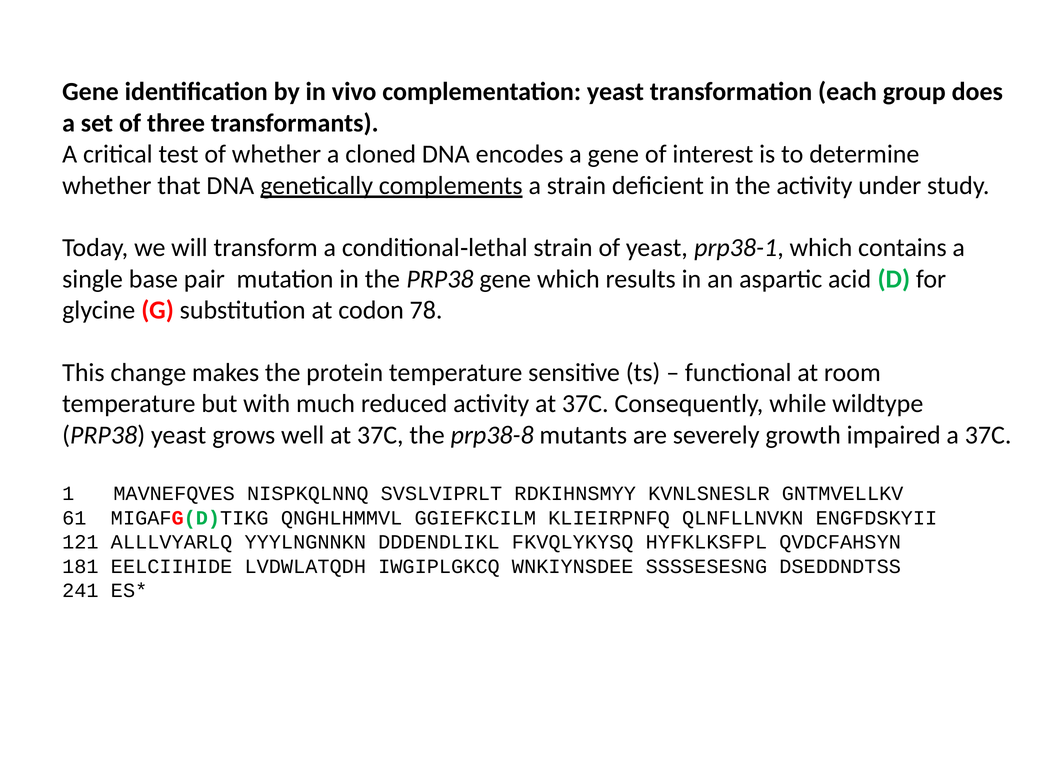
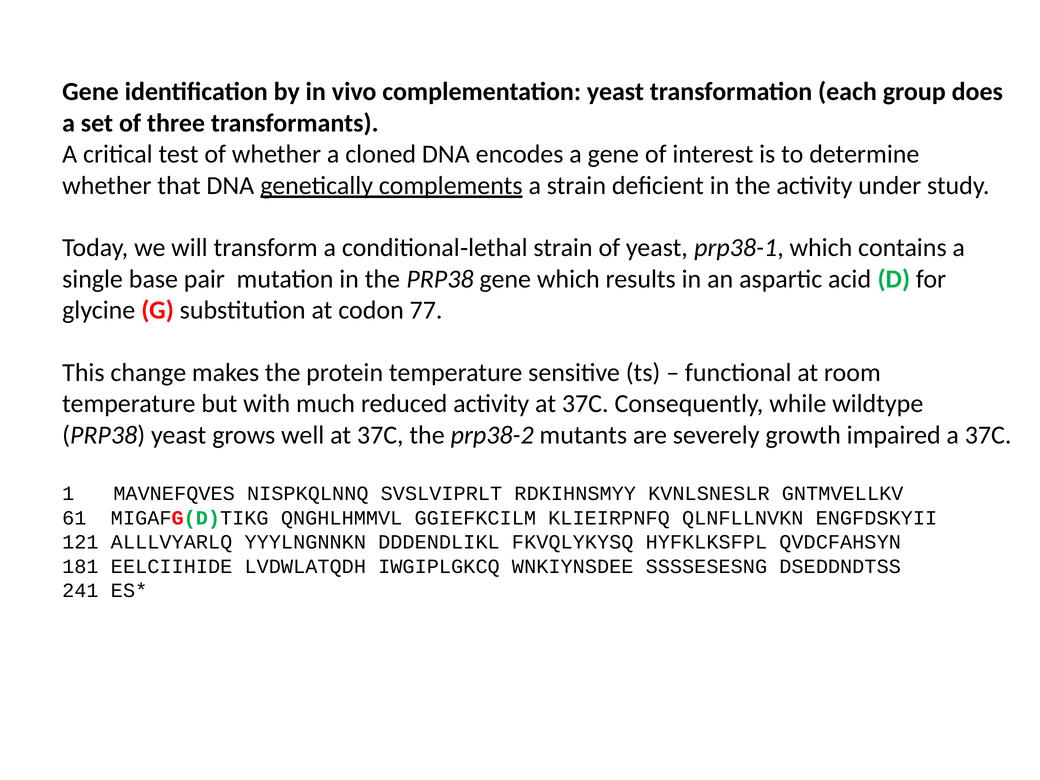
78: 78 -> 77
prp38-8: prp38-8 -> prp38-2
